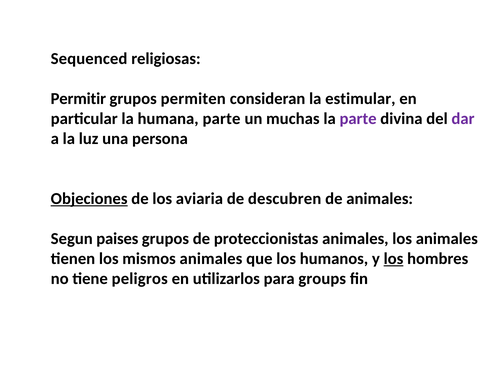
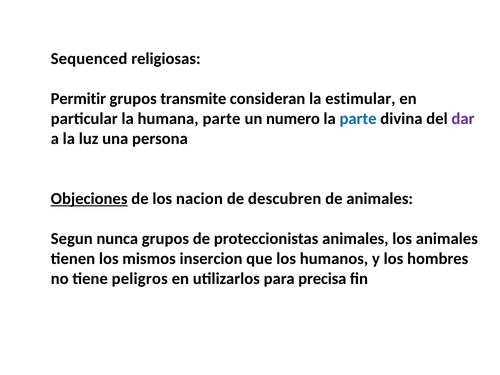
permiten: permiten -> transmite
muchas: muchas -> numero
parte at (358, 119) colour: purple -> blue
aviaria: aviaria -> nacion
paises: paises -> nunca
mismos animales: animales -> insercion
los at (393, 259) underline: present -> none
groups: groups -> precisa
